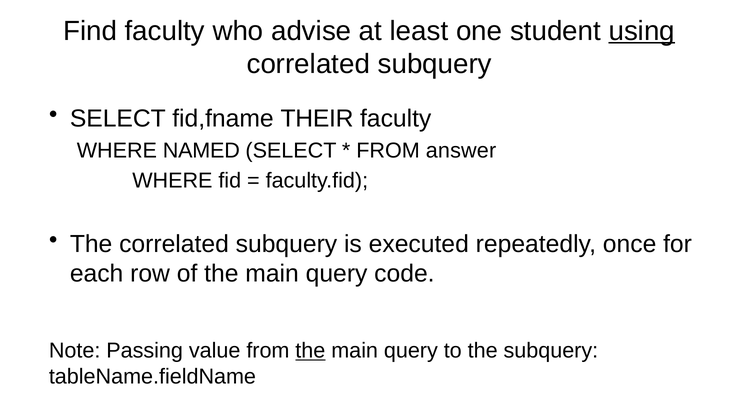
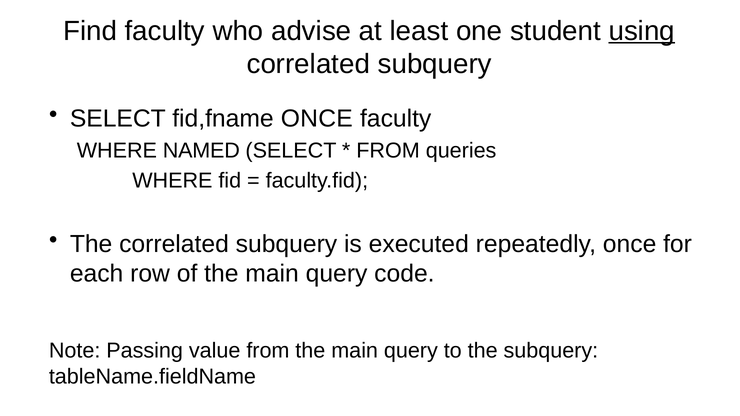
fid,fname THEIR: THEIR -> ONCE
answer: answer -> queries
the at (310, 351) underline: present -> none
